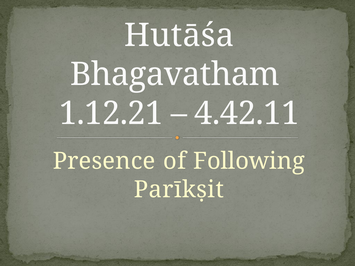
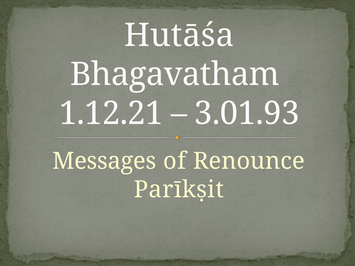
4.42.11: 4.42.11 -> 3.01.93
Presence: Presence -> Messages
Following: Following -> Renounce
